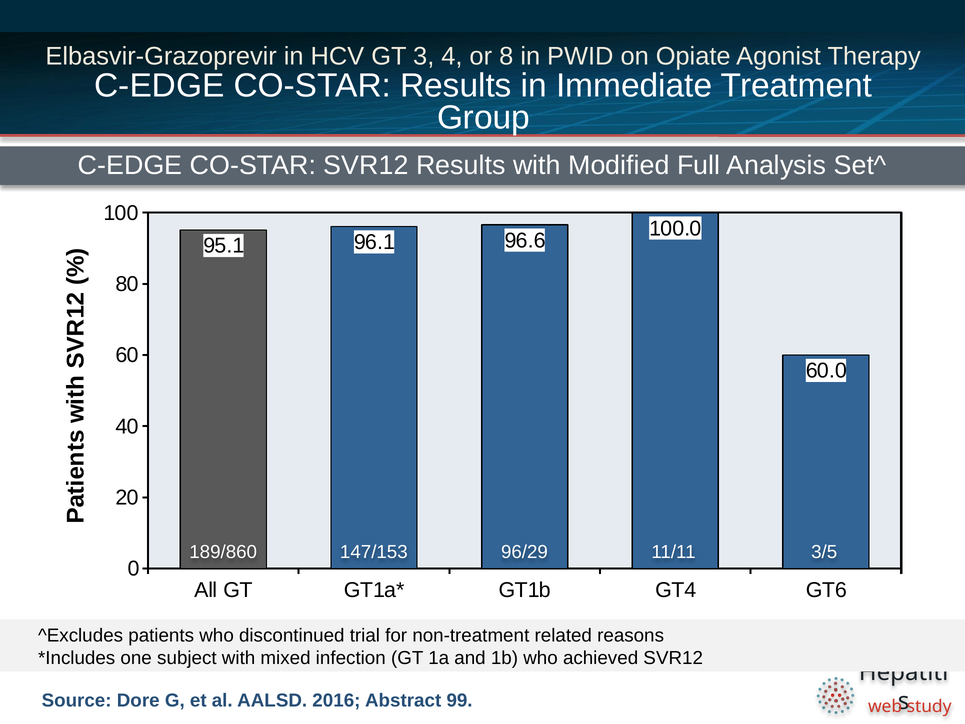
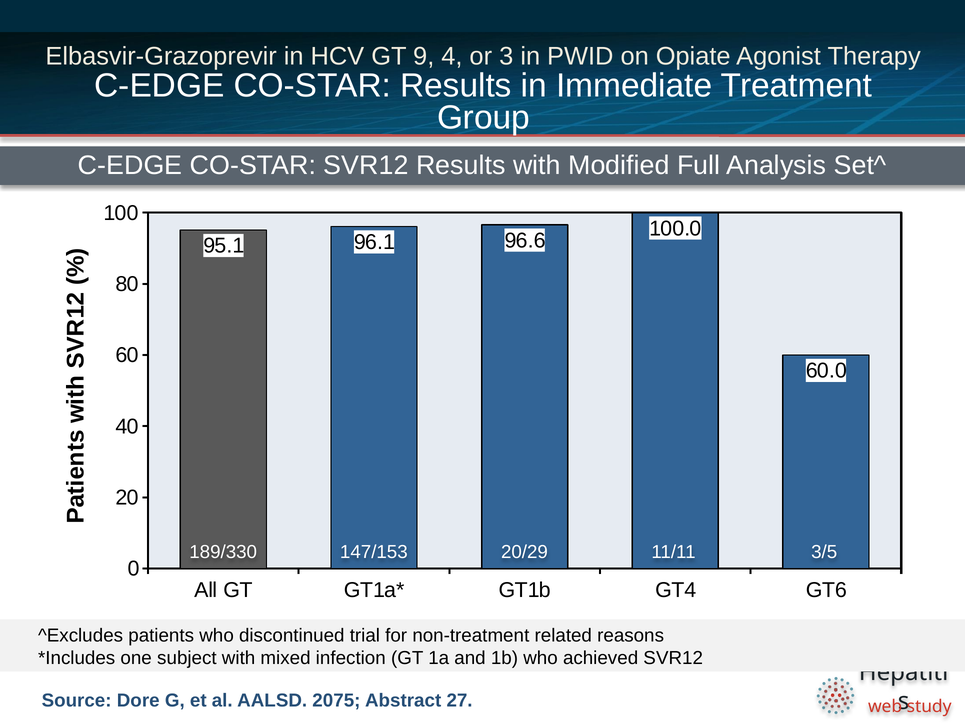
3: 3 -> 9
8: 8 -> 3
189/860: 189/860 -> 189/330
96/29: 96/29 -> 20/29
2016: 2016 -> 2075
99: 99 -> 27
